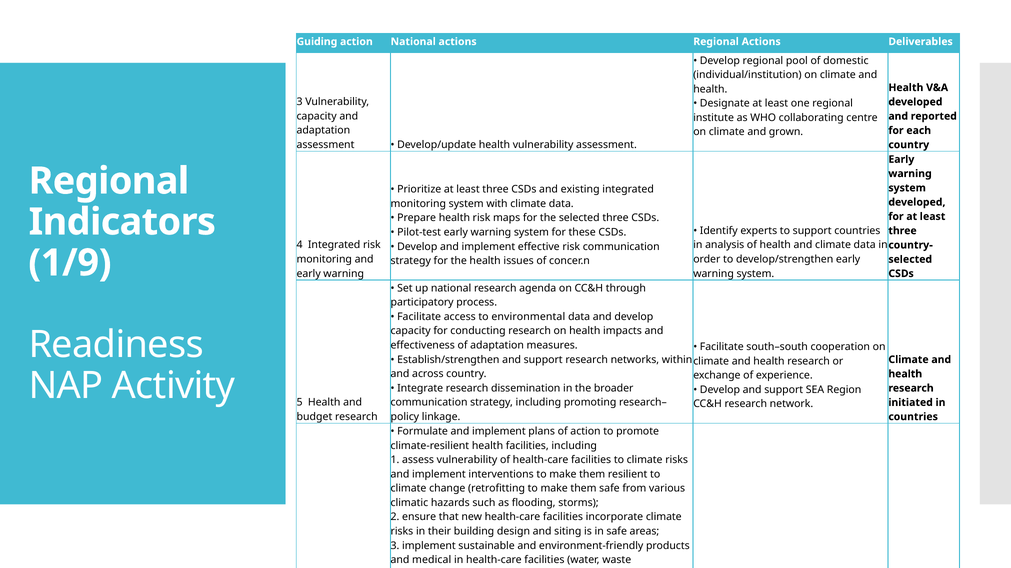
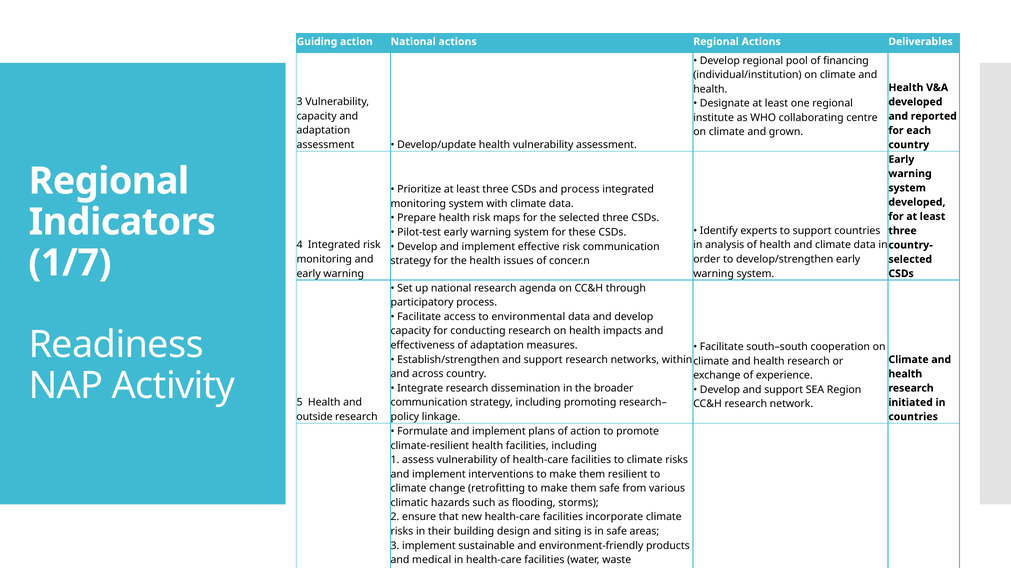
domestic: domestic -> financing
and existing: existing -> process
1/9: 1/9 -> 1/7
budget: budget -> outside
